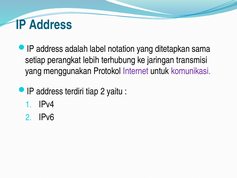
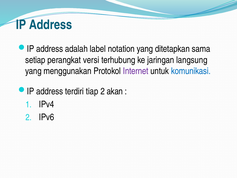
lebih: lebih -> versi
transmisi: transmisi -> langsung
komunikasi colour: purple -> blue
yaitu: yaitu -> akan
